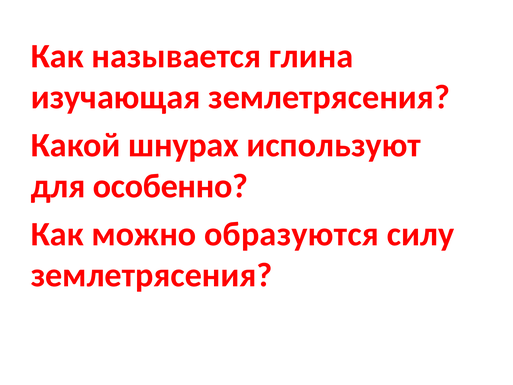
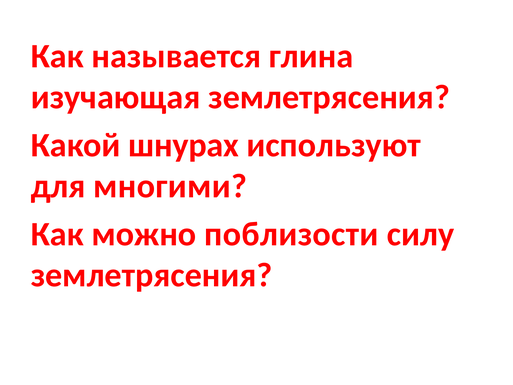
особенно: особенно -> многими
образуются: образуются -> поблизости
